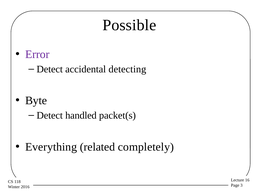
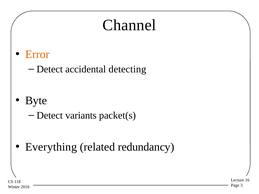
Possible: Possible -> Channel
Error colour: purple -> orange
handled: handled -> variants
completely: completely -> redundancy
